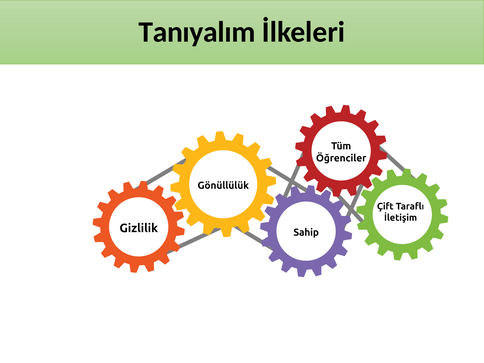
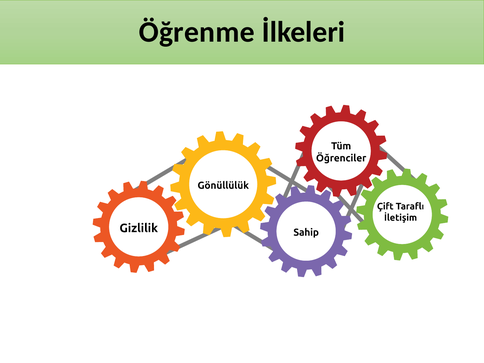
Tanıyalım: Tanıyalım -> Öğrenme
